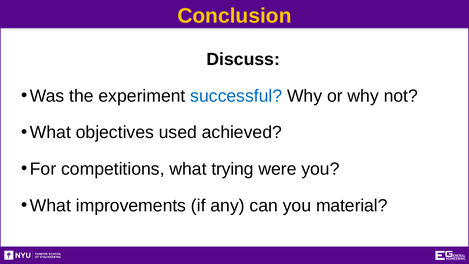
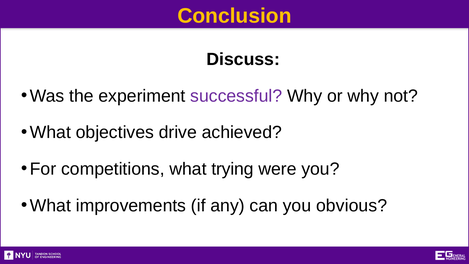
successful colour: blue -> purple
used: used -> drive
material: material -> obvious
